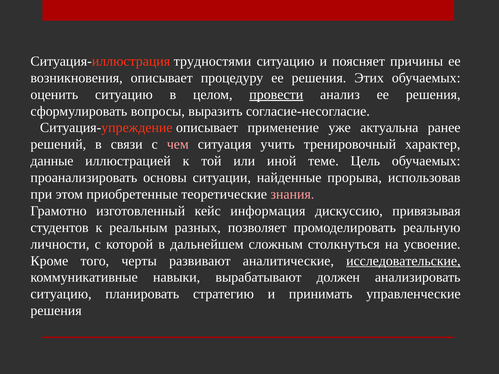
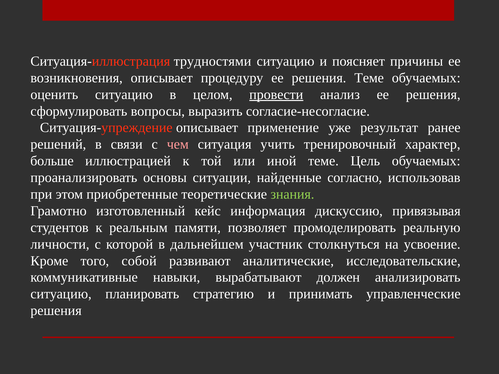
решения Этих: Этих -> Теме
актуальна: актуальна -> результат
данные: данные -> больше
прорыва: прорыва -> согласно
знания colour: pink -> light green
разных: разных -> памяти
сложным: сложным -> участник
черты: черты -> собой
исследовательские underline: present -> none
